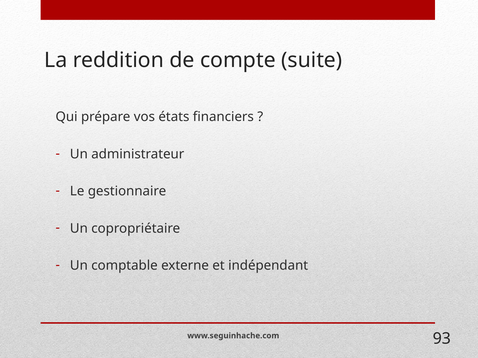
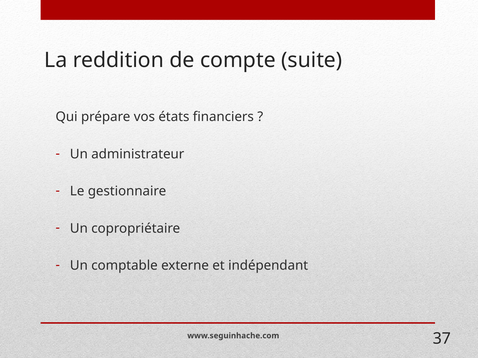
93: 93 -> 37
